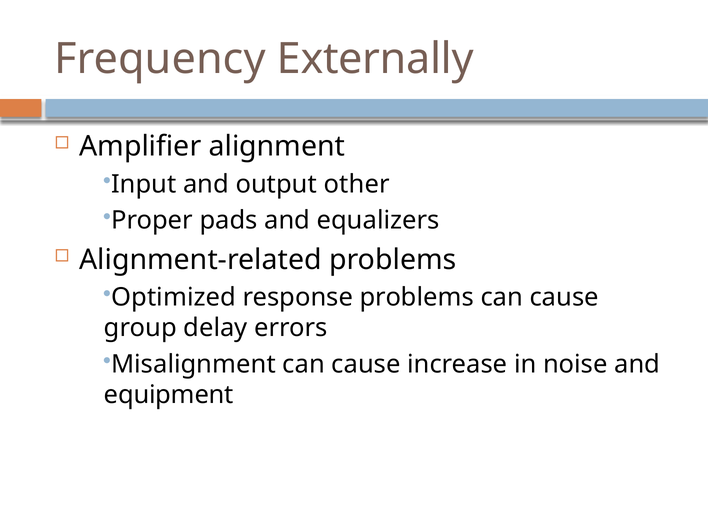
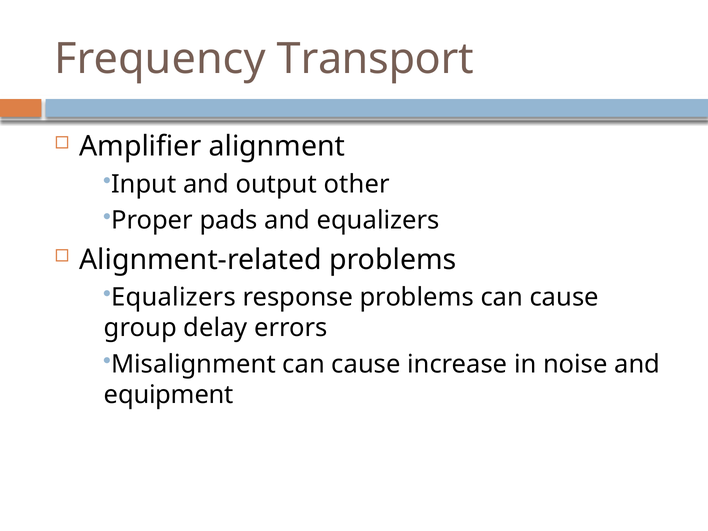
Externally: Externally -> Transport
Optimized at (174, 297): Optimized -> Equalizers
